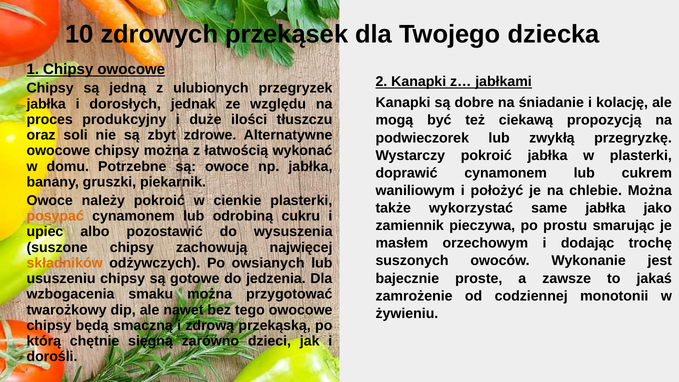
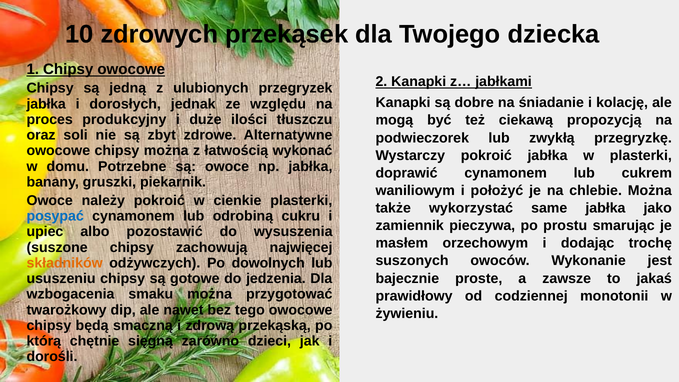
posypać colour: orange -> blue
owsianych: owsianych -> dowolnych
zamrożenie: zamrożenie -> prawidłowy
